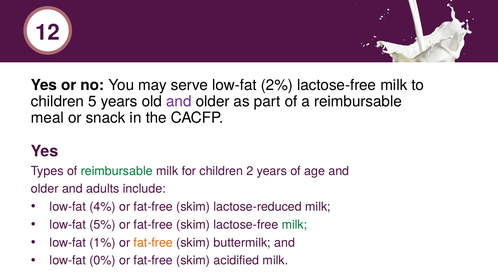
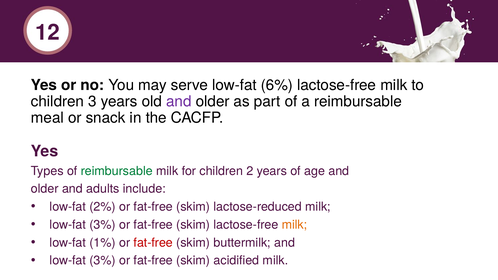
2%: 2% -> 6%
5: 5 -> 3
4%: 4% -> 2%
5% at (103, 225): 5% -> 3%
milk at (295, 225) colour: green -> orange
fat-free at (153, 243) colour: orange -> red
0% at (103, 261): 0% -> 3%
